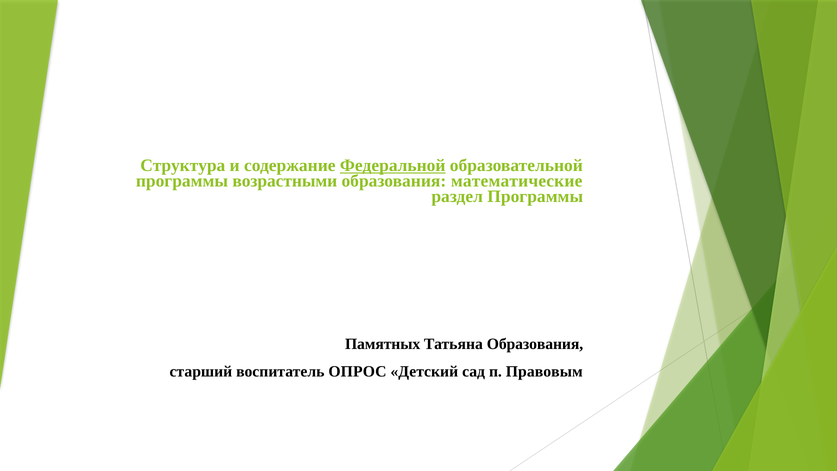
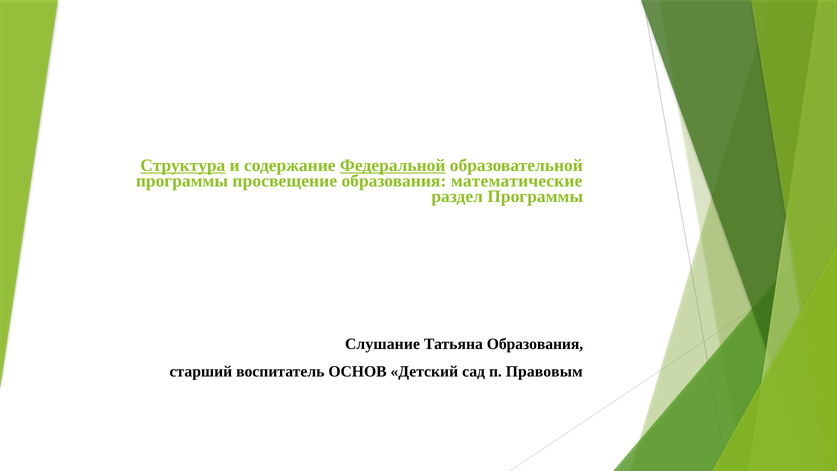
Структура underline: none -> present
возрастными: возрастными -> просвещение
Памятных: Памятных -> Слушание
ОПРОС: ОПРОС -> ОСНОВ
